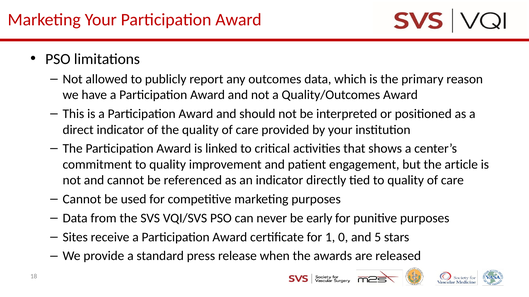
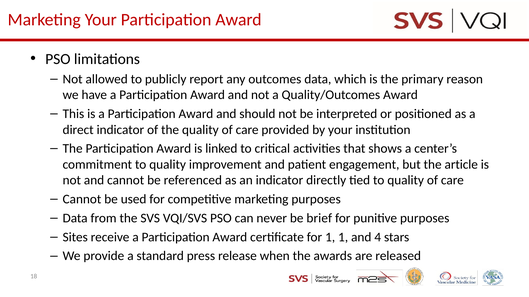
early: early -> brief
1 0: 0 -> 1
5: 5 -> 4
